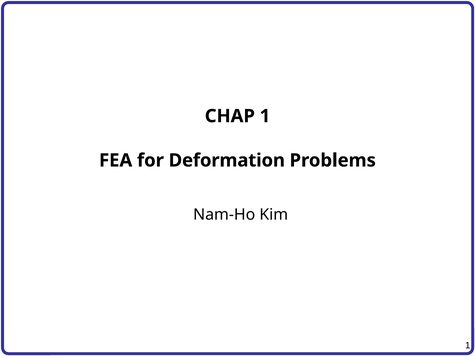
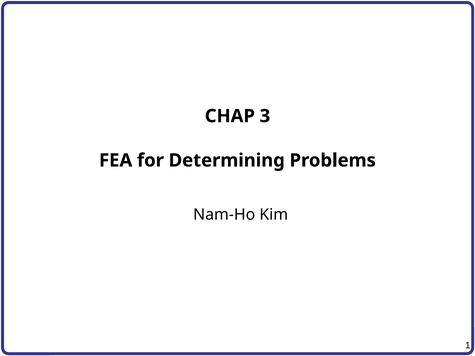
CHAP 1: 1 -> 3
Deformation: Deformation -> Determining
